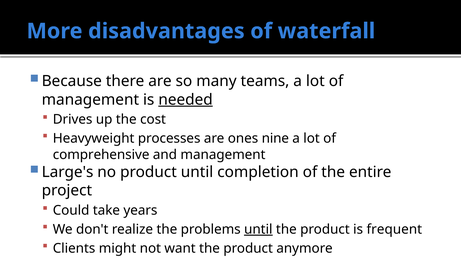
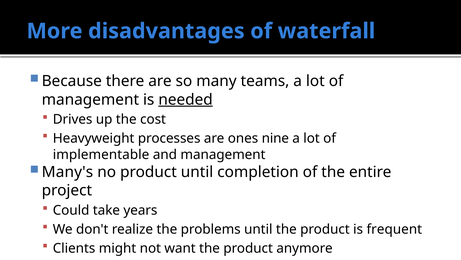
comprehensive: comprehensive -> implementable
Large's: Large's -> Many's
until at (258, 229) underline: present -> none
